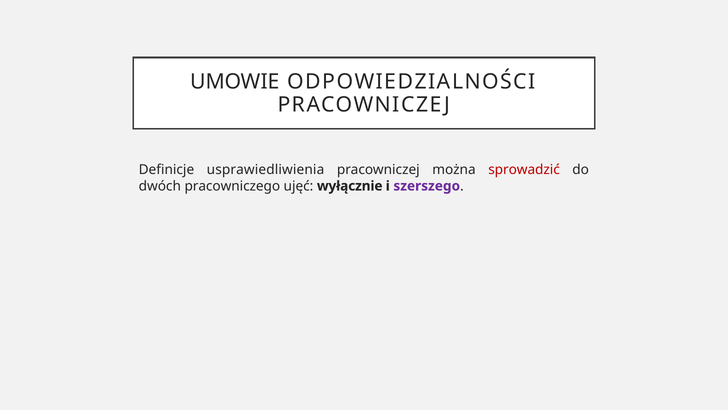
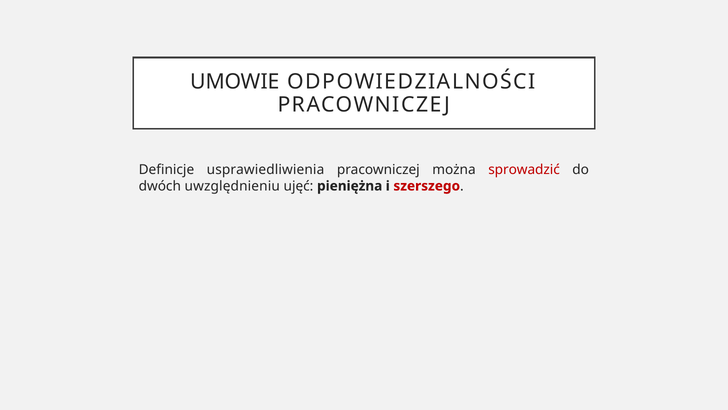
pracowniczego: pracowniczego -> uwzględnieniu
wyłącznie: wyłącznie -> pieniężna
szerszego colour: purple -> red
